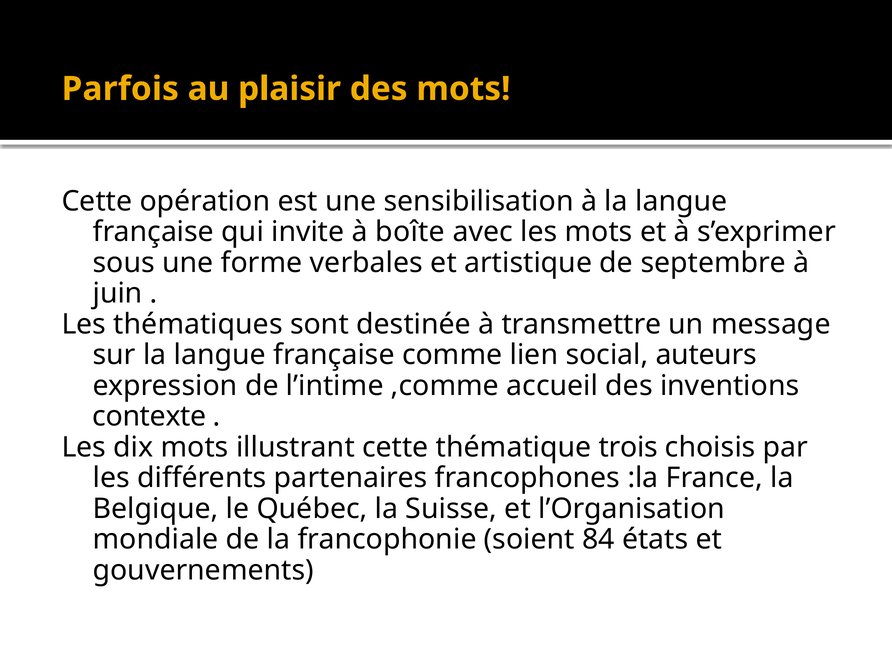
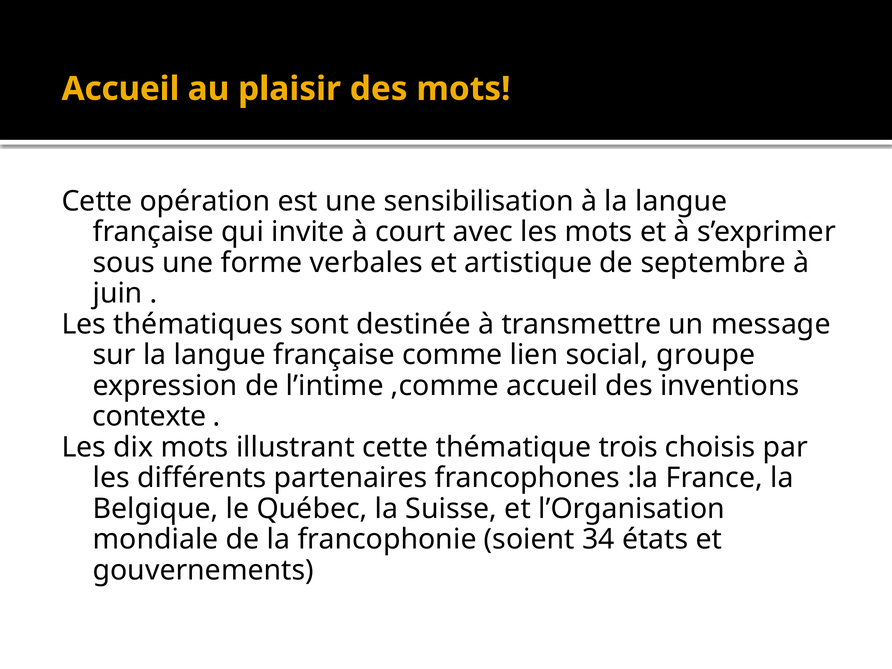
Parfois at (120, 89): Parfois -> Accueil
boîte: boîte -> court
auteurs: auteurs -> groupe
84: 84 -> 34
